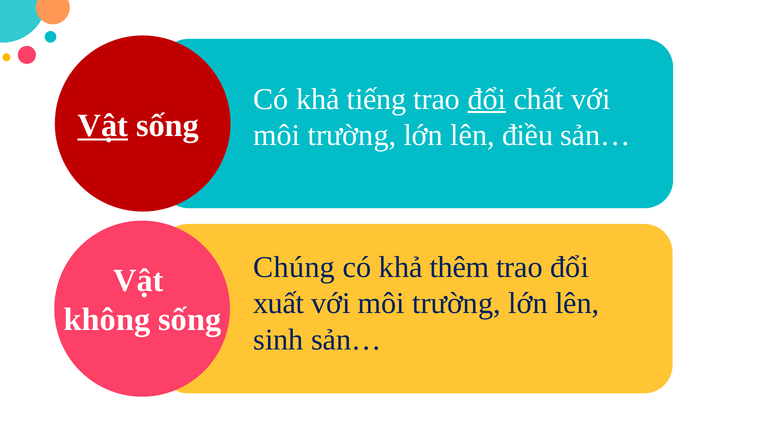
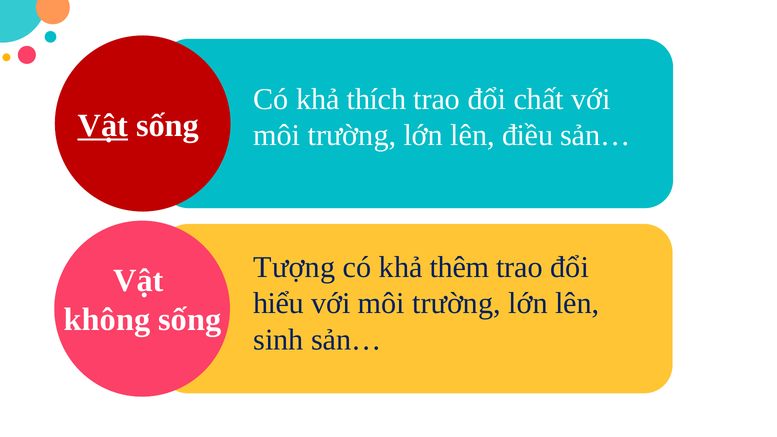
tiếng: tiếng -> thích
đổi at (487, 99) underline: present -> none
Chúng: Chúng -> Tượng
xuất: xuất -> hiểu
